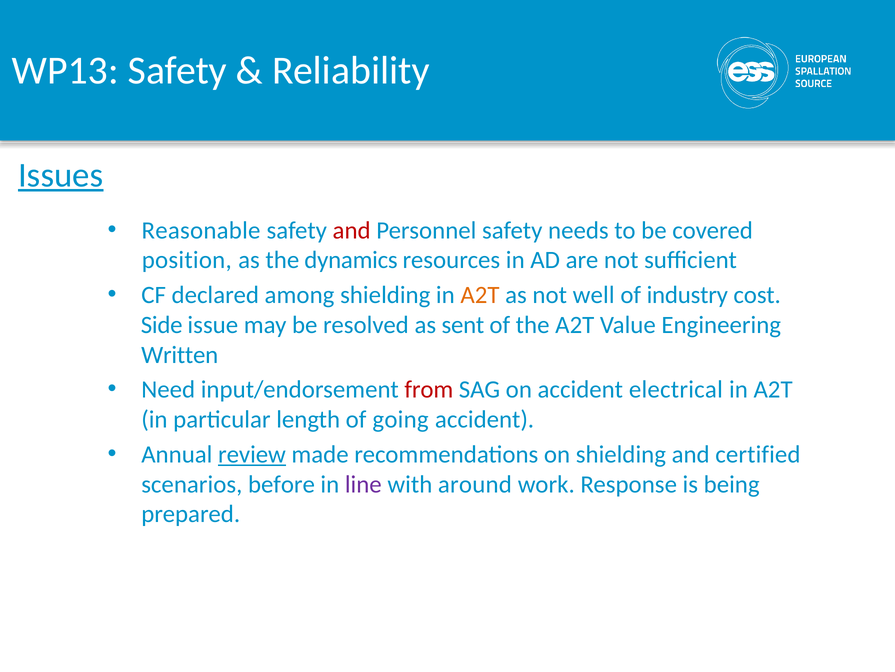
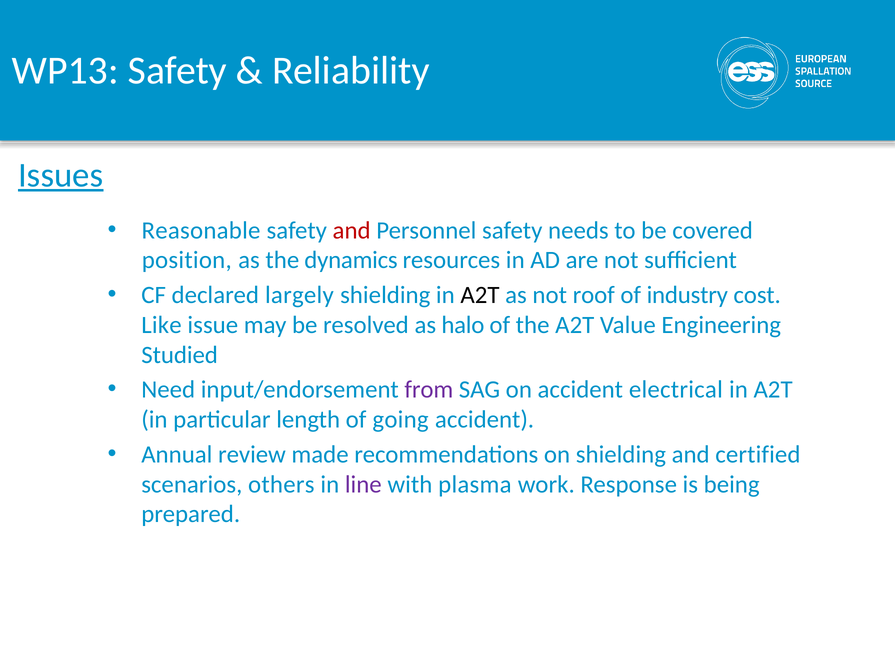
among: among -> largely
A2T at (480, 295) colour: orange -> black
well: well -> roof
Side: Side -> Like
sent: sent -> halo
Written: Written -> Studied
from colour: red -> purple
review underline: present -> none
before: before -> others
around: around -> plasma
